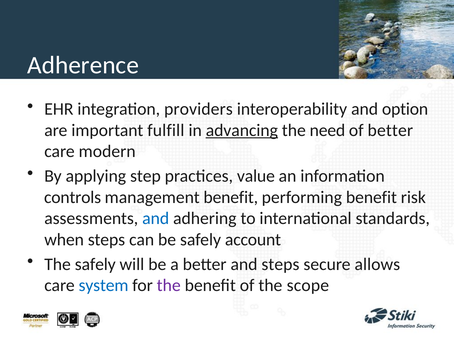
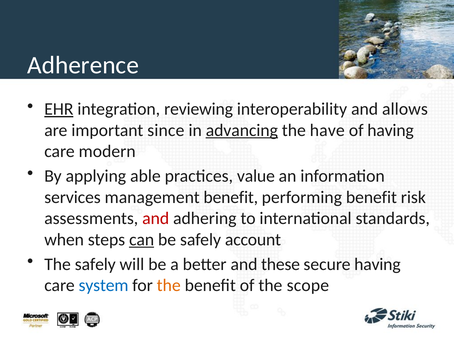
EHR underline: none -> present
providers: providers -> reviewing
option: option -> allows
fulfill: fulfill -> since
need: need -> have
of better: better -> having
step: step -> able
controls: controls -> services
and at (156, 219) colour: blue -> red
can underline: none -> present
and steps: steps -> these
secure allows: allows -> having
the at (169, 286) colour: purple -> orange
